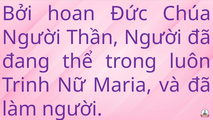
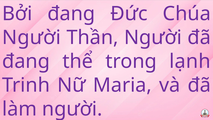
Bởi hoan: hoan -> đang
luôn: luôn -> lạnh
